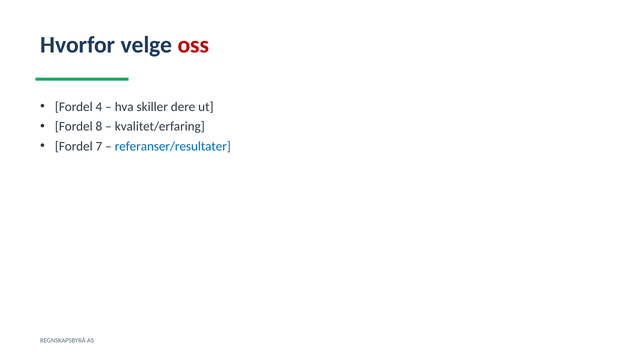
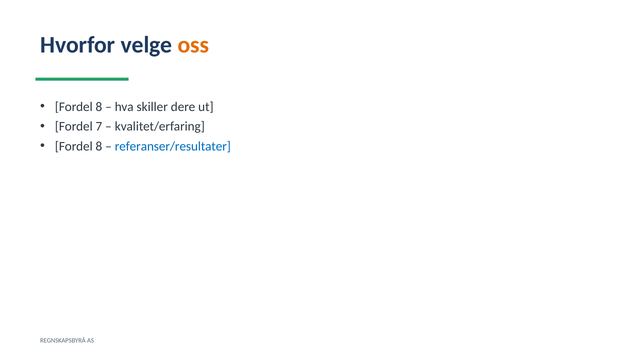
oss colour: red -> orange
4 at (99, 107): 4 -> 8
8: 8 -> 7
7 at (99, 146): 7 -> 8
